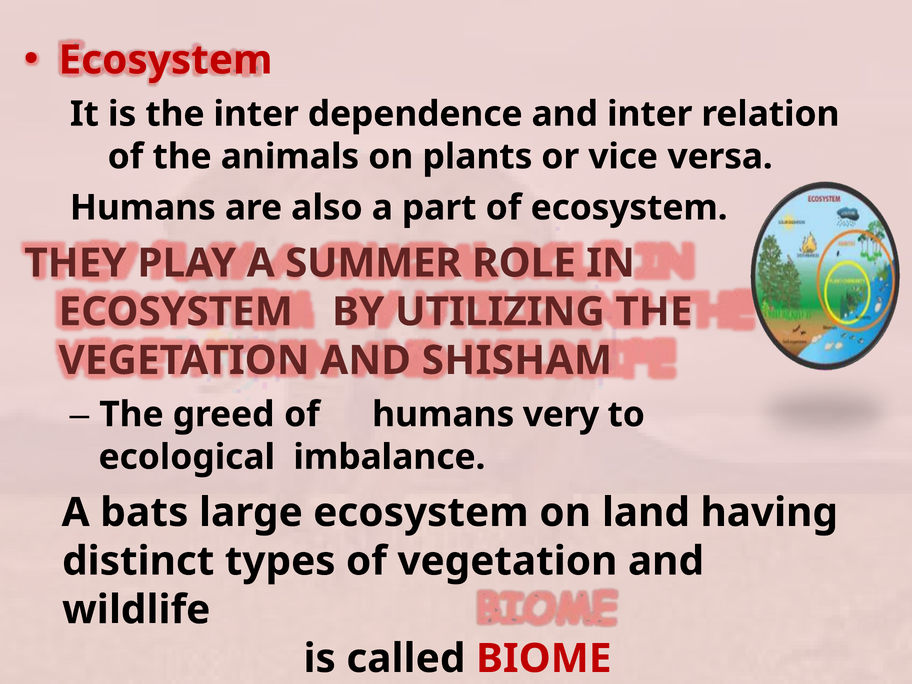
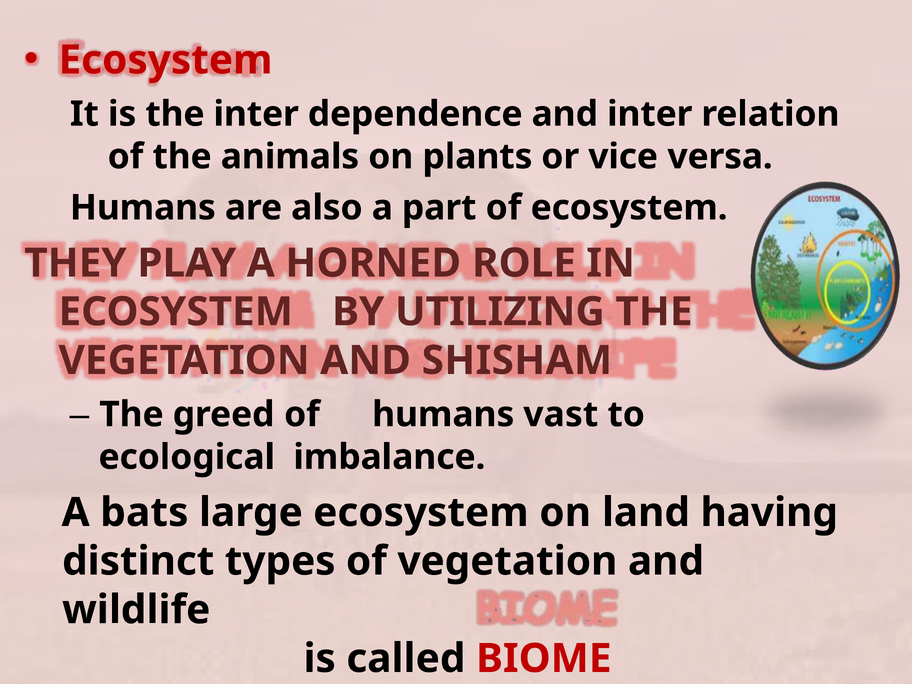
SUMMER: SUMMER -> HORNED
very: very -> vast
